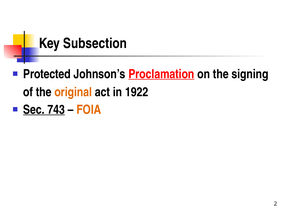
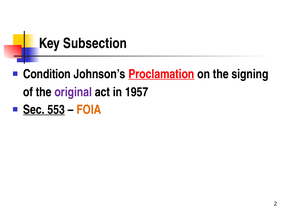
Protected: Protected -> Condition
original colour: orange -> purple
1922: 1922 -> 1957
743: 743 -> 553
